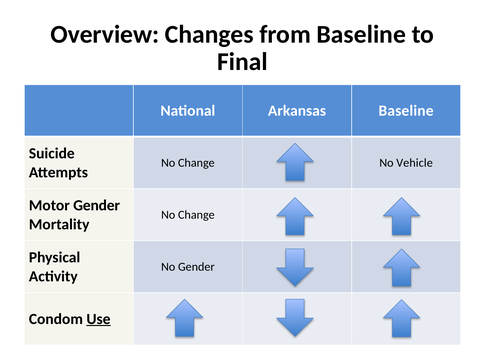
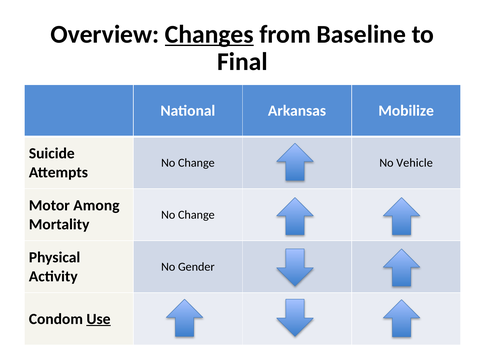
Changes underline: none -> present
Arkansas Baseline: Baseline -> Mobilize
Motor Gender: Gender -> Among
